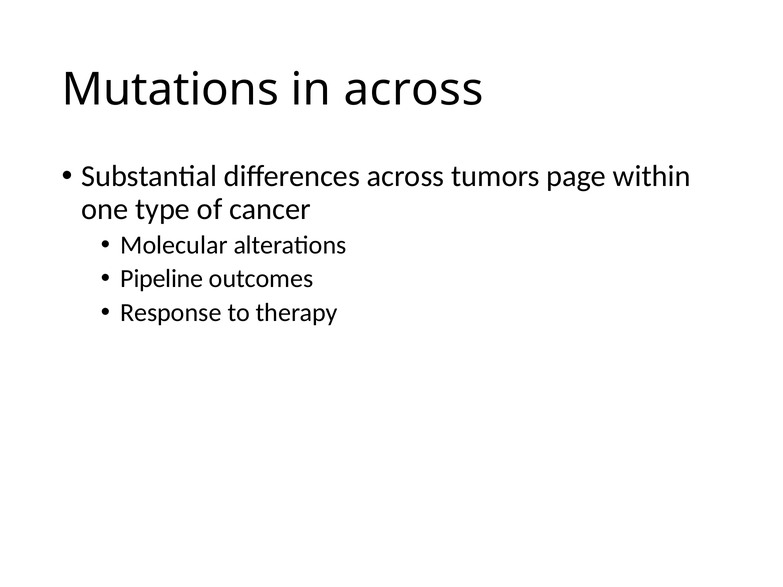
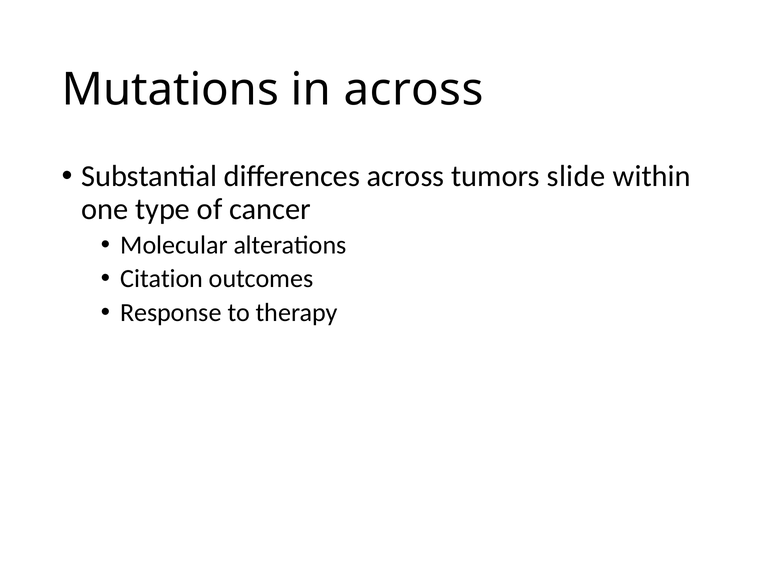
page: page -> slide
Pipeline: Pipeline -> Citation
